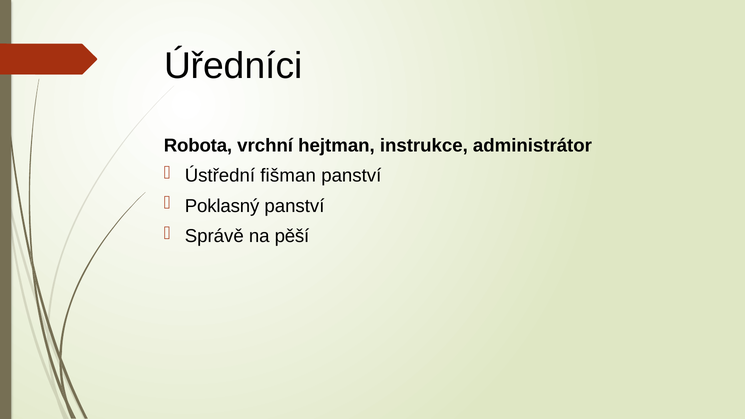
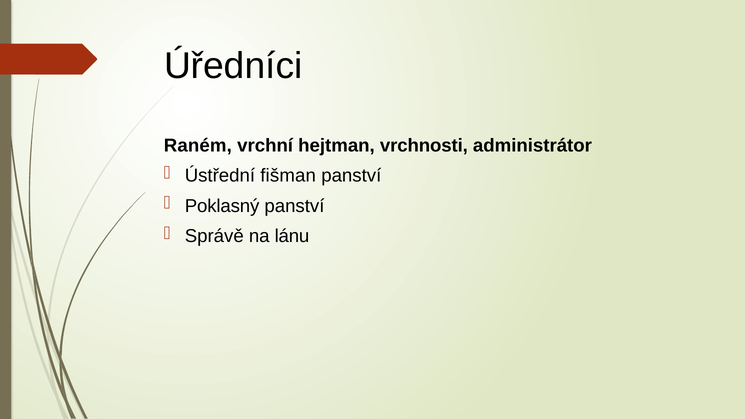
Robota: Robota -> Raném
instrukce: instrukce -> vrchnosti
pěší: pěší -> lánu
